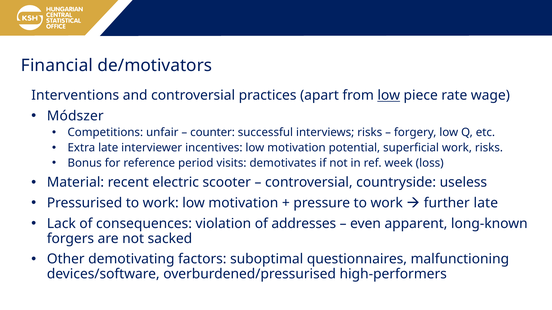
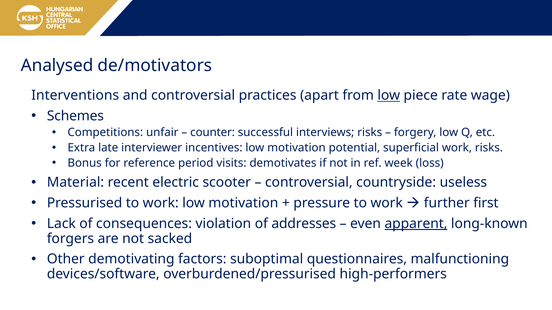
Financial: Financial -> Analysed
Módszer: Módszer -> Schemes
further late: late -> first
apparent underline: none -> present
